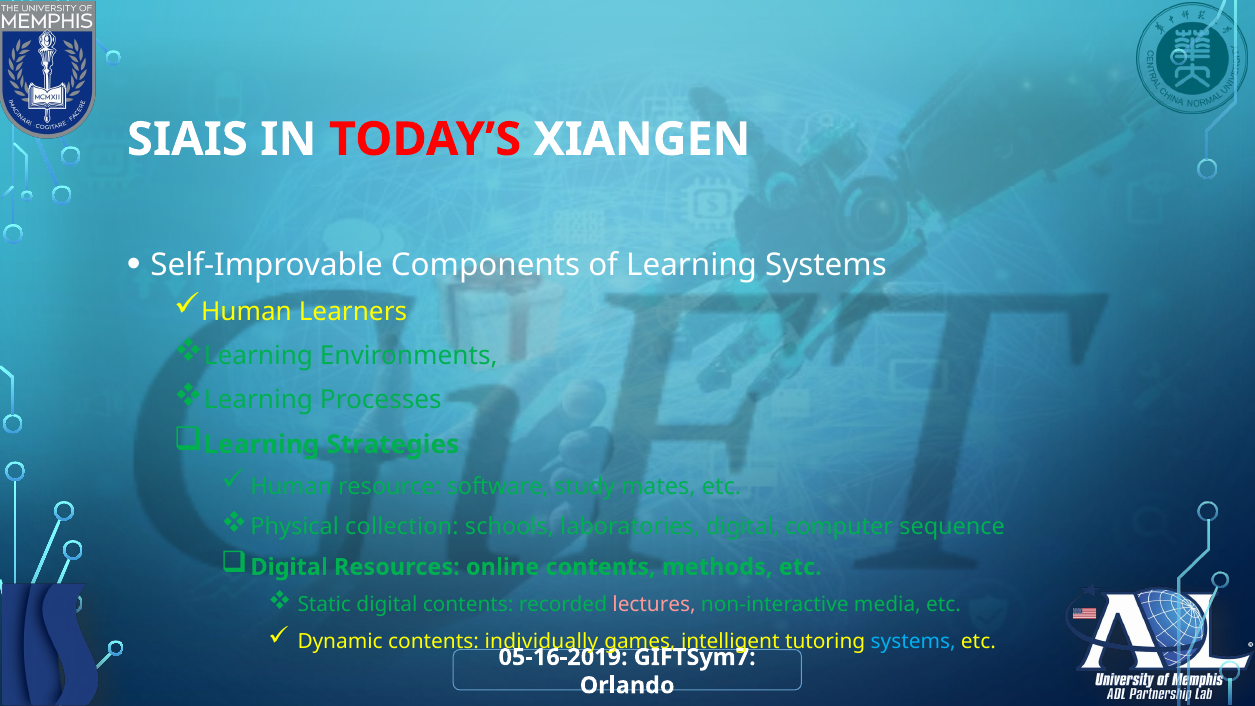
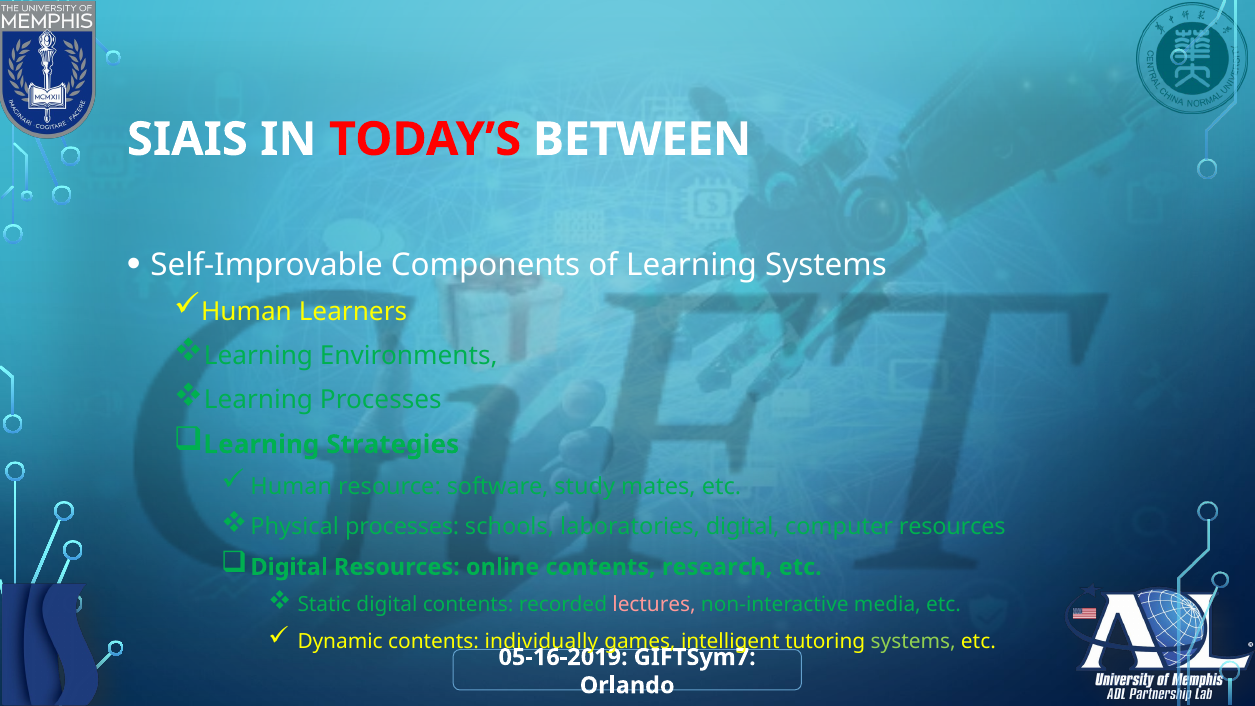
XIANGEN: XIANGEN -> BETWEEN
Physical collection: collection -> processes
computer sequence: sequence -> resources
methods: methods -> research
systems at (913, 642) colour: light blue -> light green
